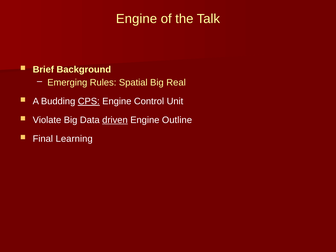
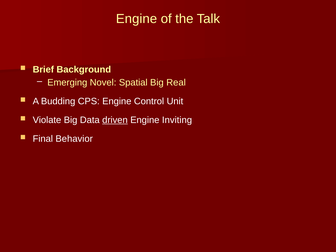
Rules: Rules -> Novel
CPS underline: present -> none
Outline: Outline -> Inviting
Learning: Learning -> Behavior
